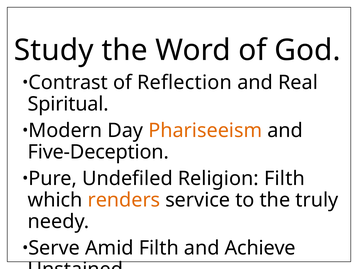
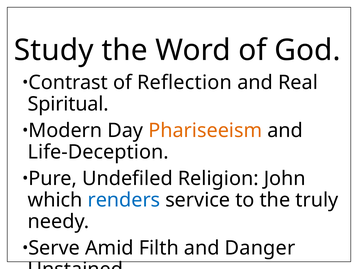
Five-Deception: Five-Deception -> Life-Deception
Religion Filth: Filth -> John
renders colour: orange -> blue
Achieve: Achieve -> Danger
